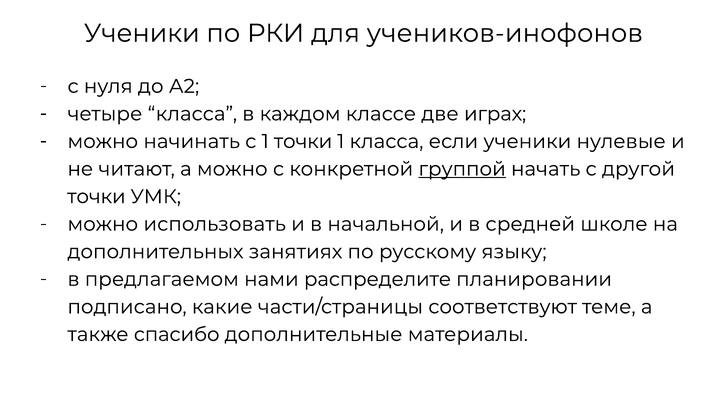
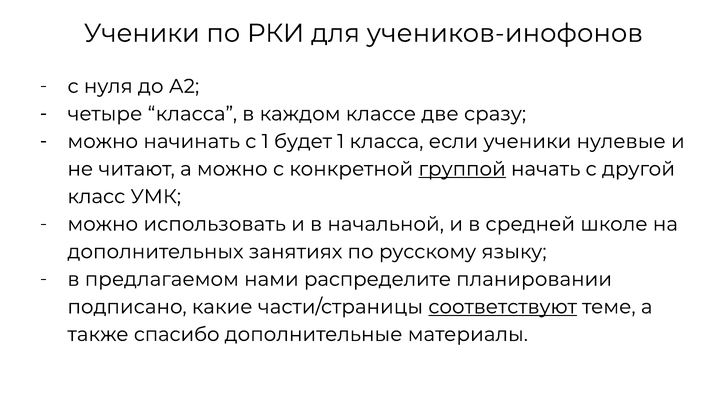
играх: играх -> сразу
1 точки: точки -> будет
точки at (96, 196): точки -> класс
соответствуют underline: none -> present
